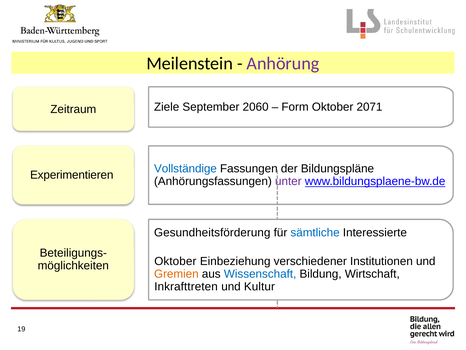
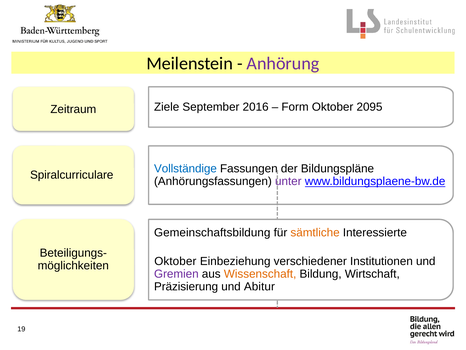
2060: 2060 -> 2016
2071: 2071 -> 2095
Experimentieren: Experimentieren -> Spiralcurriculare
Gesundheitsförderung: Gesundheitsförderung -> Gemeinschaftsbildung
sämtliche colour: blue -> orange
Gremien colour: orange -> purple
Wissenschaft colour: blue -> orange
Inkrafttreten: Inkrafttreten -> Präzisierung
Kultur: Kultur -> Abitur
